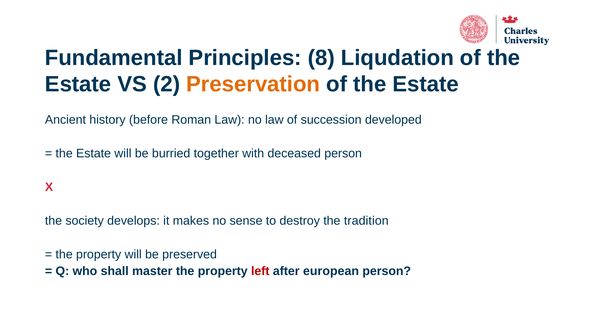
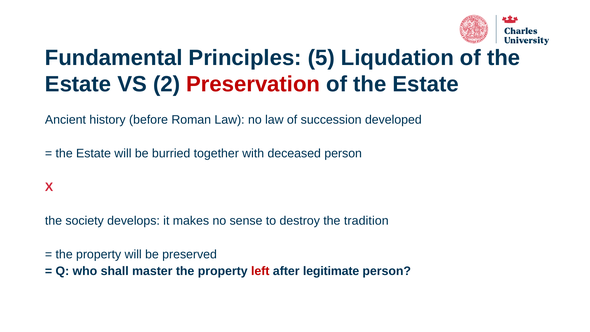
8: 8 -> 5
Preservation colour: orange -> red
european: european -> legitimate
